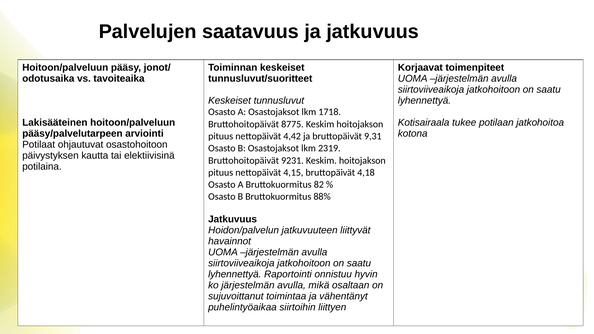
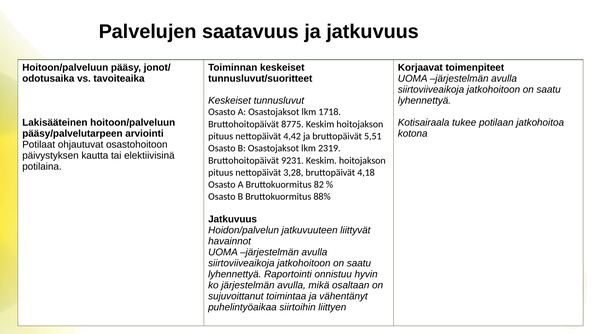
9,31: 9,31 -> 5,51
4,15: 4,15 -> 3,28
